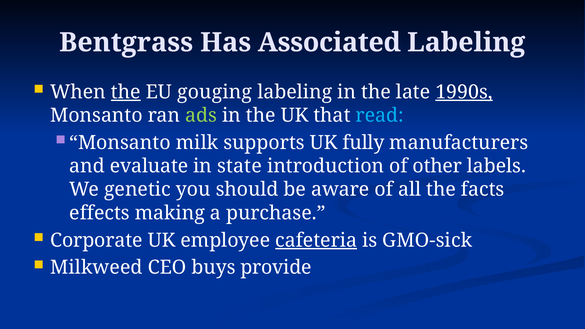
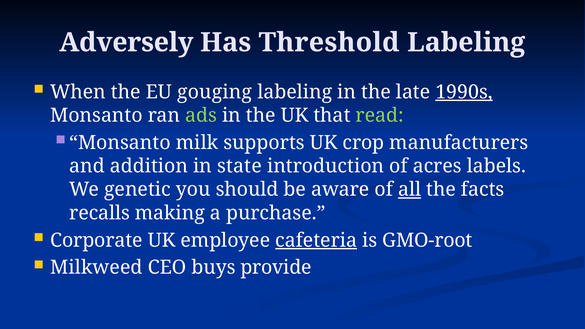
Bentgrass: Bentgrass -> Adversely
Associated: Associated -> Threshold
the at (126, 92) underline: present -> none
read colour: light blue -> light green
fully: fully -> crop
evaluate: evaluate -> addition
other: other -> acres
all underline: none -> present
effects: effects -> recalls
GMO-sick: GMO-sick -> GMO-root
